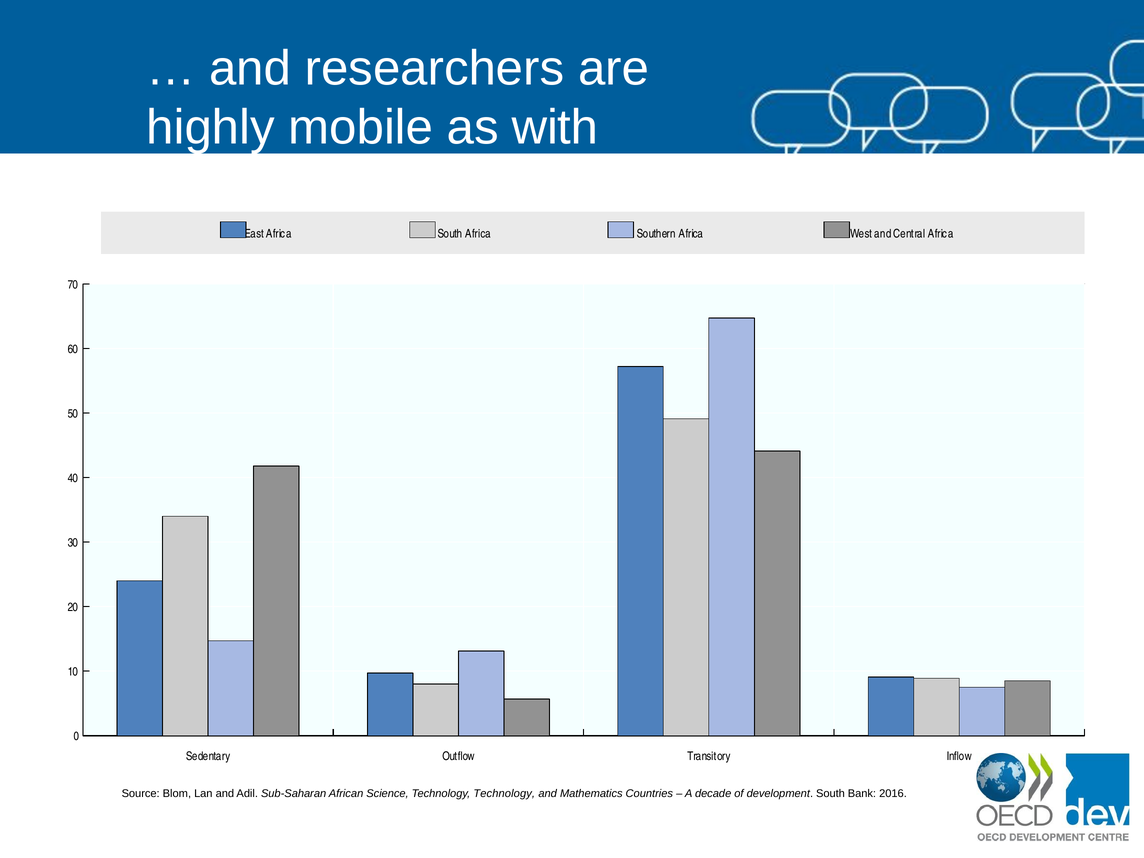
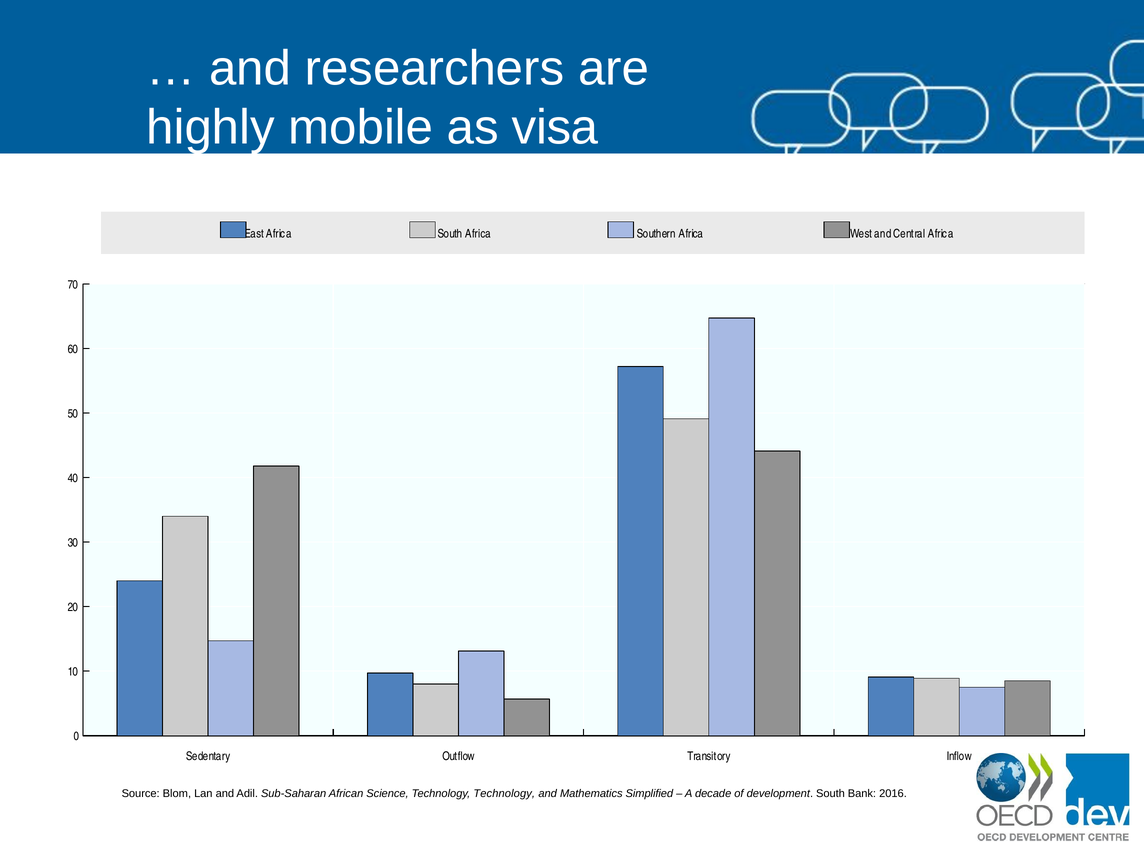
with: with -> visa
Countries: Countries -> Simplified
